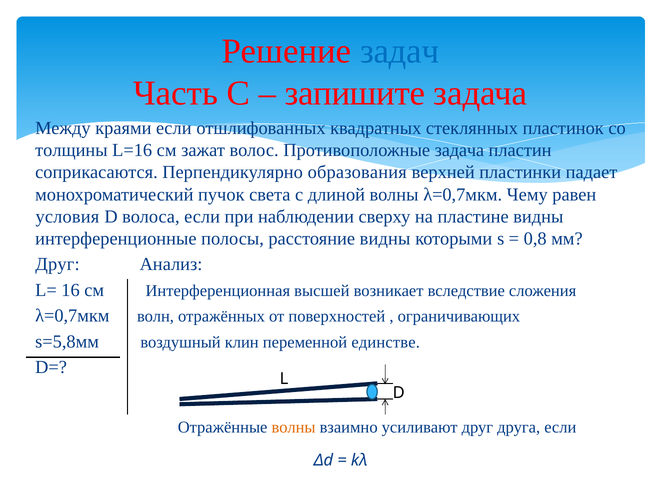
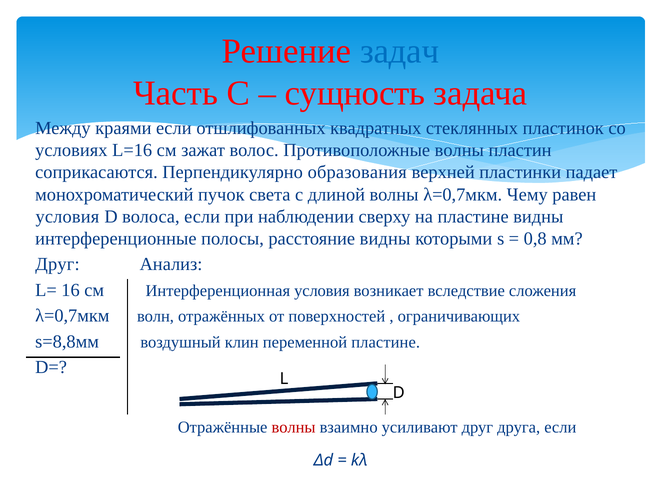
запишите: запишите -> сущность
толщины: толщины -> условиях
Противоположные задача: задача -> волны
Интерференционная высшей: высшей -> условия
s=5,8мм: s=5,8мм -> s=8,8мм
переменной единстве: единстве -> пластине
волны at (294, 427) colour: orange -> red
